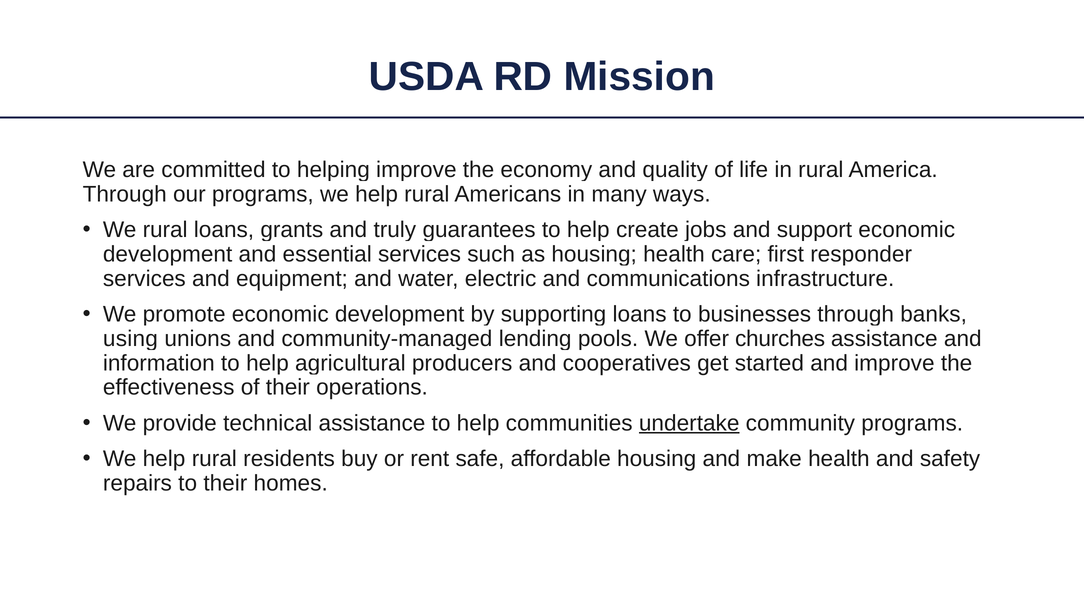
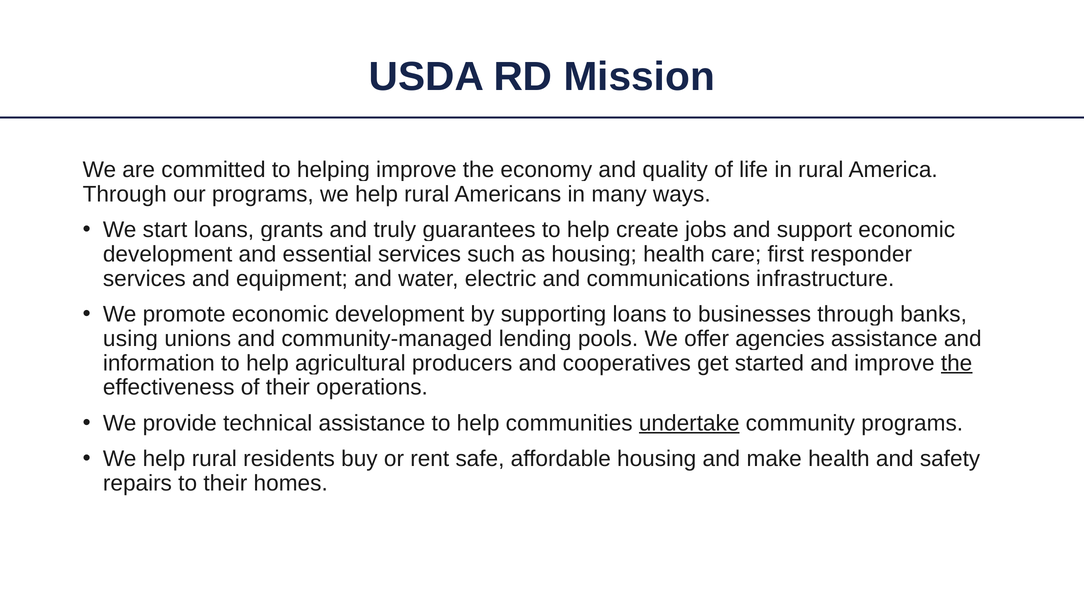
We rural: rural -> start
churches: churches -> agencies
the at (957, 363) underline: none -> present
